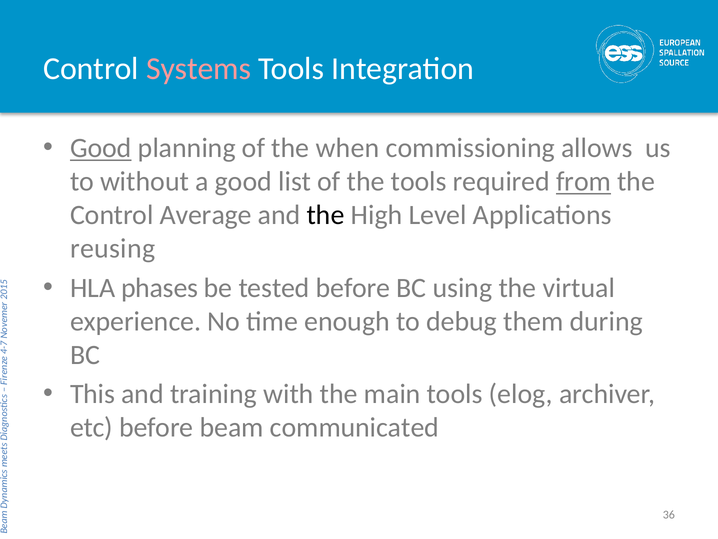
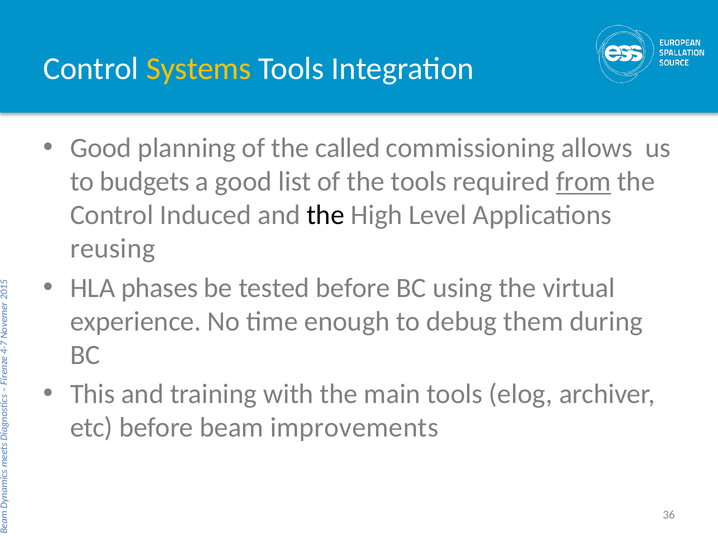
Systems colour: pink -> yellow
Good at (101, 148) underline: present -> none
when: when -> called
without: without -> budgets
Average: Average -> Induced
communicated: communicated -> improvements
